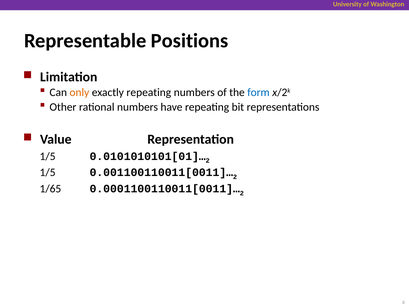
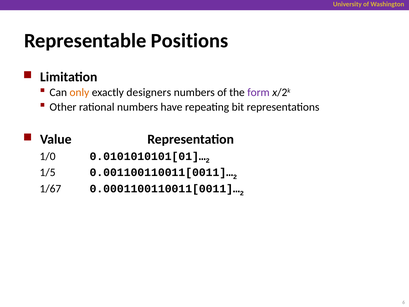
exactly repeating: repeating -> designers
form colour: blue -> purple
1/5 at (48, 156): 1/5 -> 1/0
1/65: 1/65 -> 1/67
